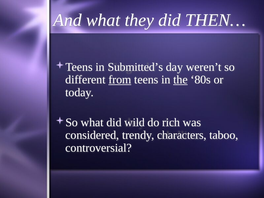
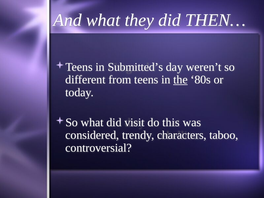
from underline: present -> none
wild: wild -> visit
rich: rich -> this
